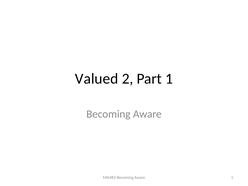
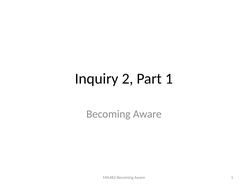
Valued: Valued -> Inquiry
